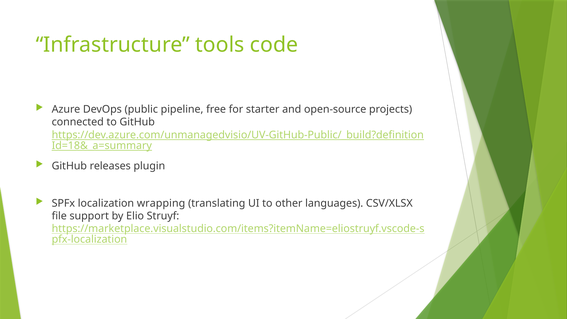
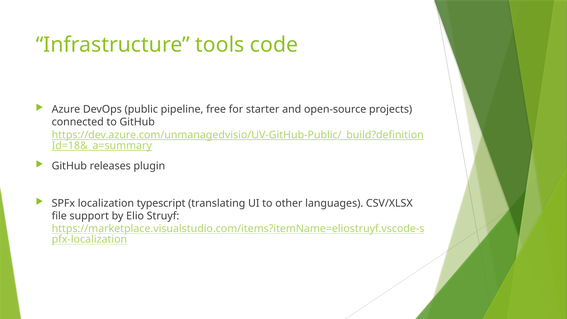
wrapping: wrapping -> typescript
